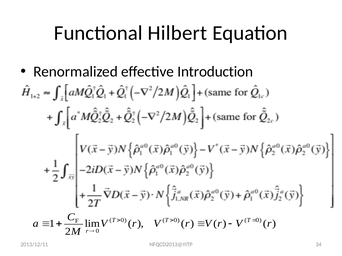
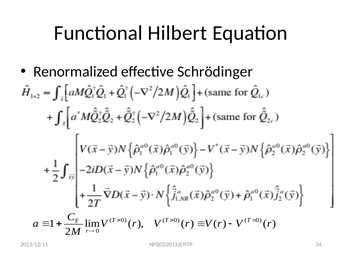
Introduction: Introduction -> Schrödinger
